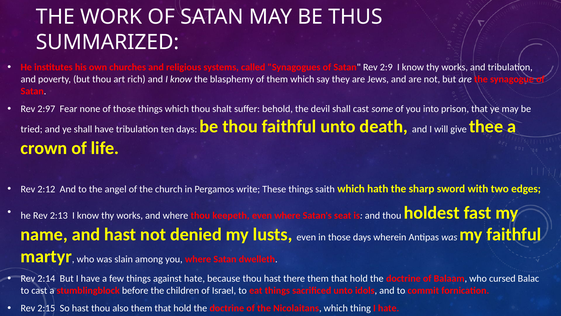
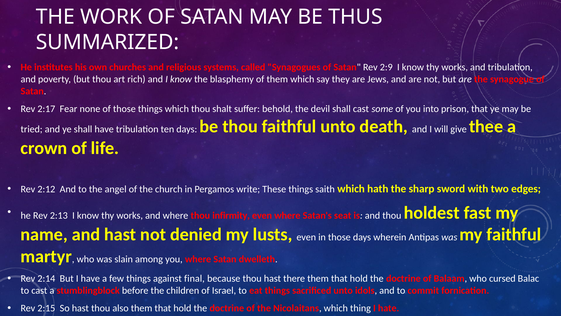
2:97: 2:97 -> 2:17
keepeth: keepeth -> infirmity
against hate: hate -> final
